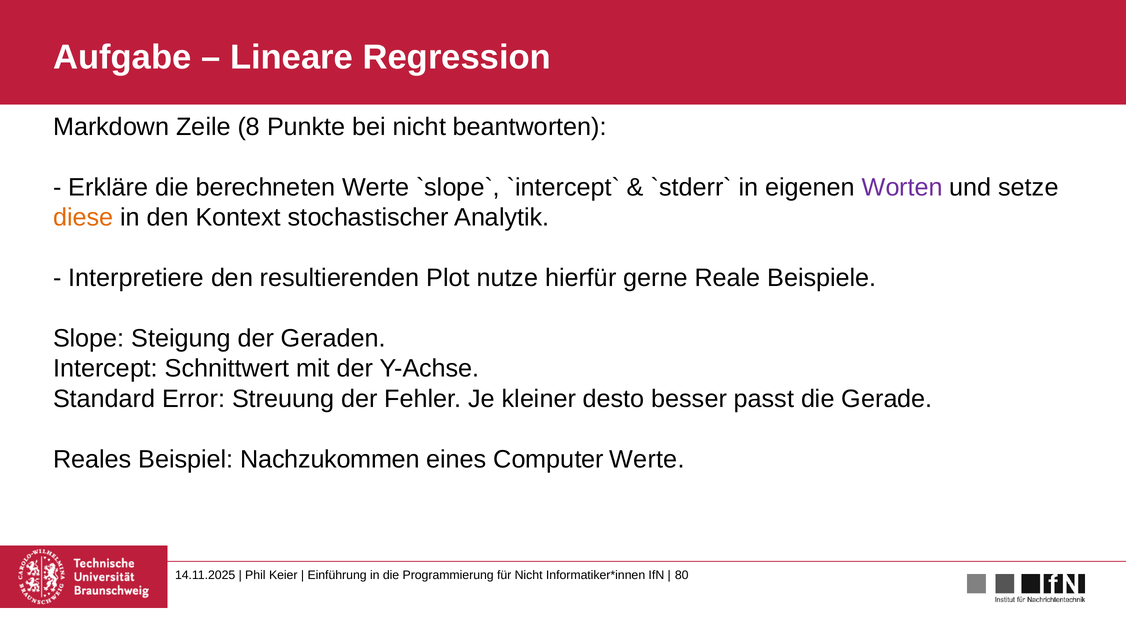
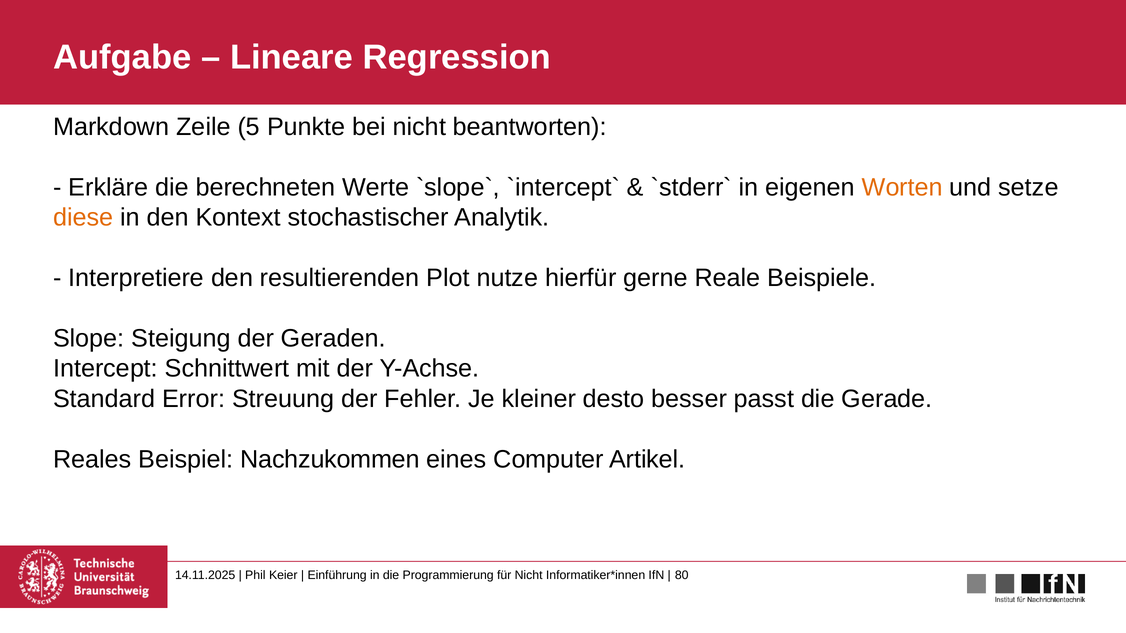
8: 8 -> 5
Worten colour: purple -> orange
Computer Werte: Werte -> Artikel
